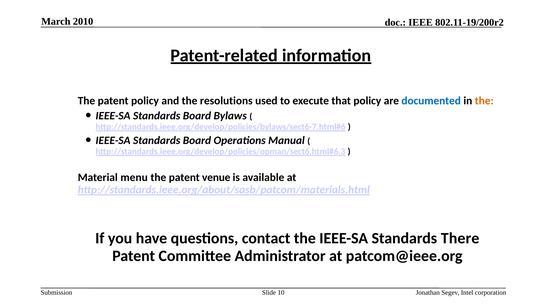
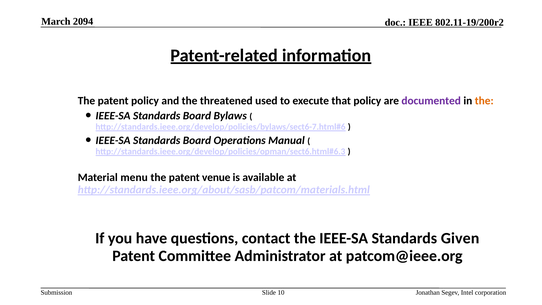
2010: 2010 -> 2094
resolutions: resolutions -> threatened
documented colour: blue -> purple
There: There -> Given
